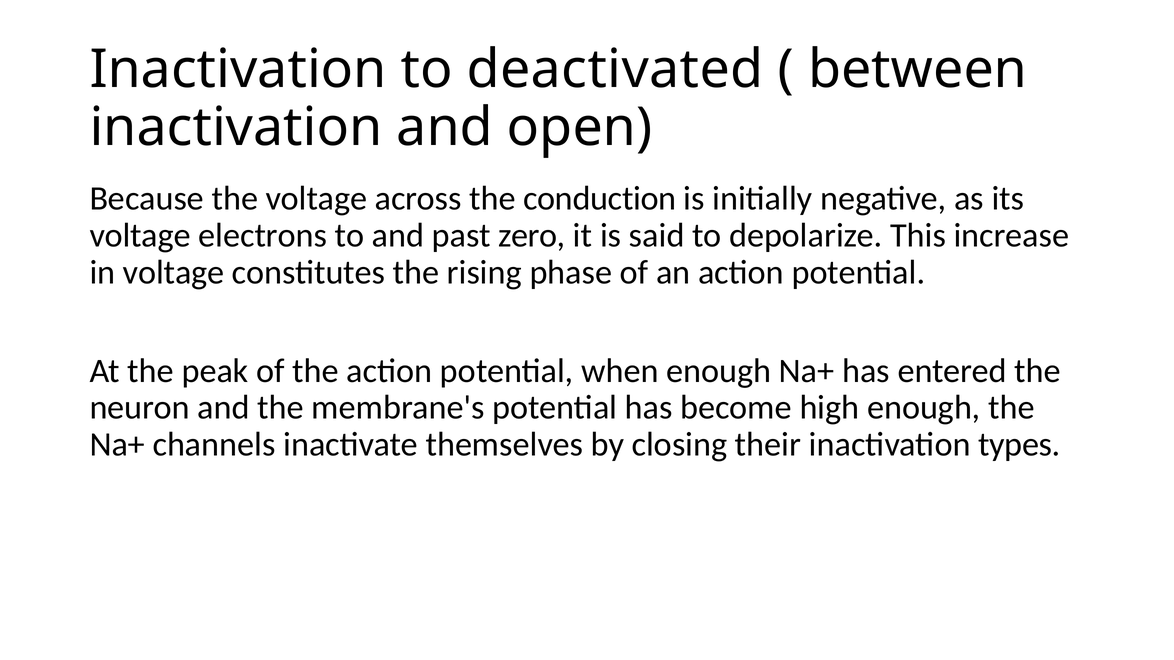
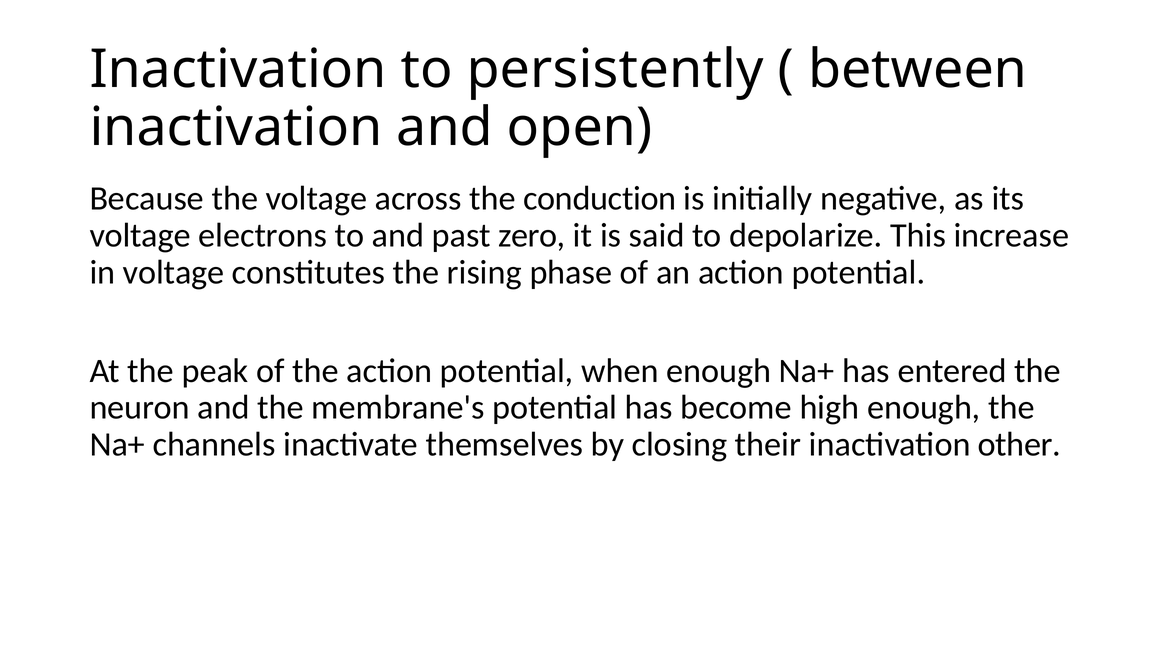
deactivated: deactivated -> persistently
types: types -> other
